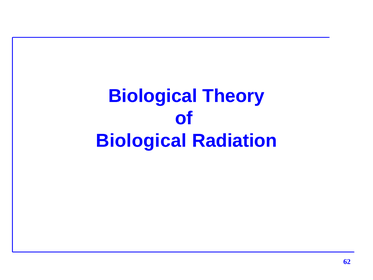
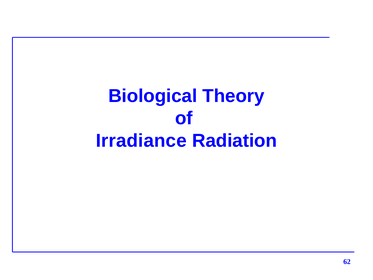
Biological at (141, 141): Biological -> Irradiance
